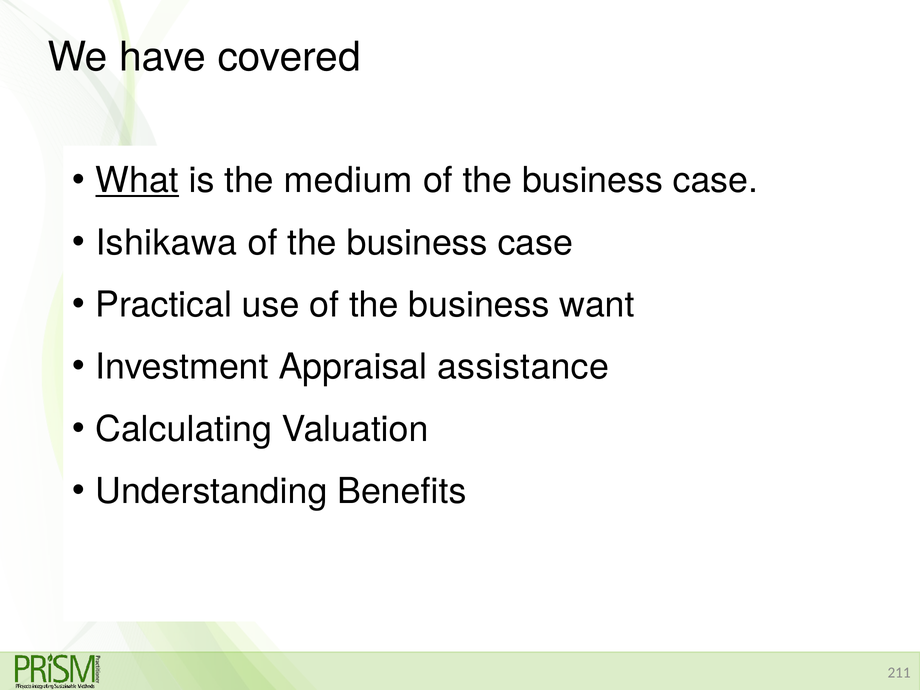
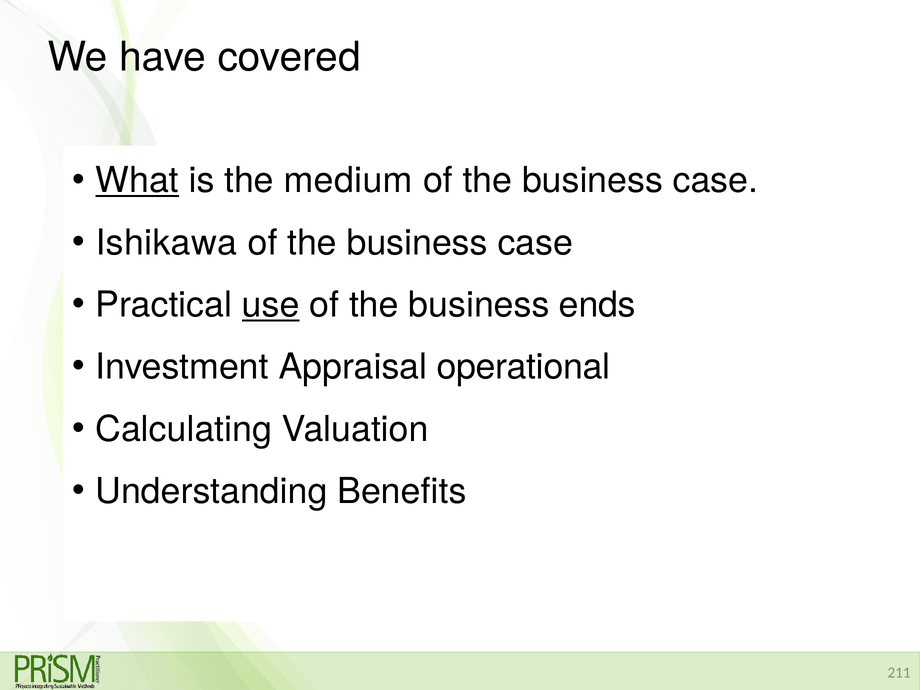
use underline: none -> present
want: want -> ends
assistance: assistance -> operational
